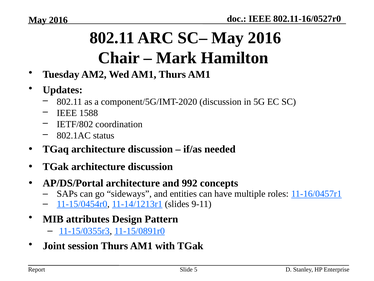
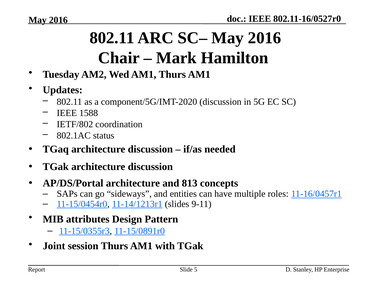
992: 992 -> 813
